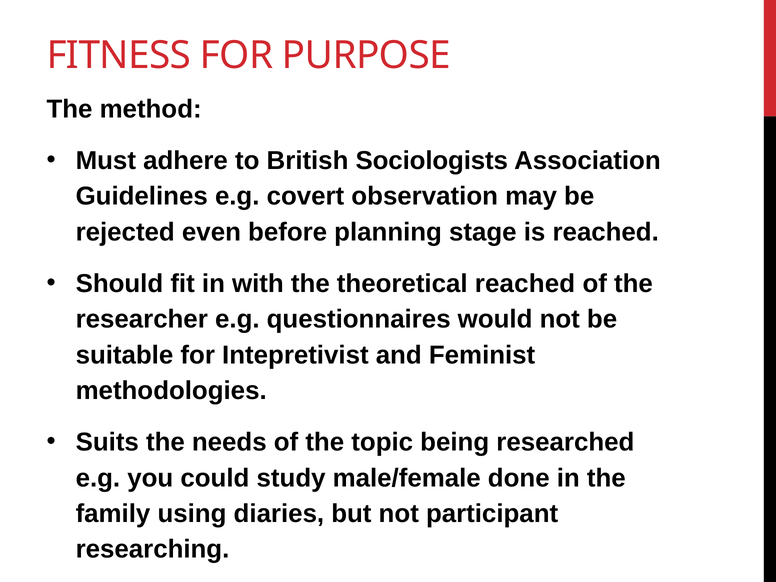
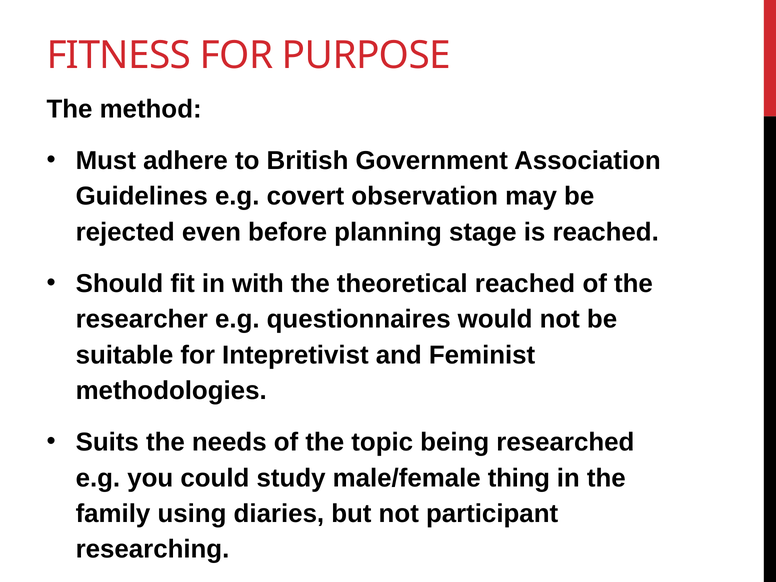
Sociologists: Sociologists -> Government
done: done -> thing
